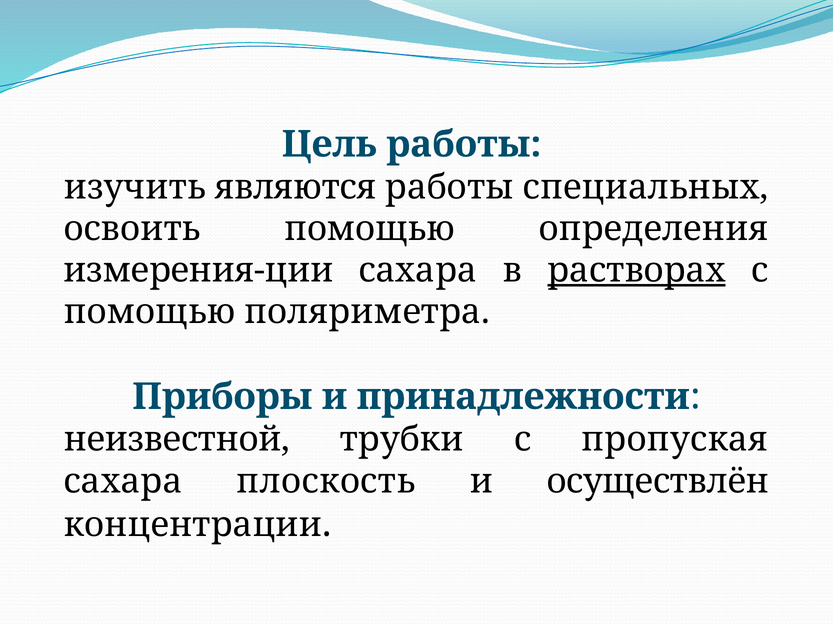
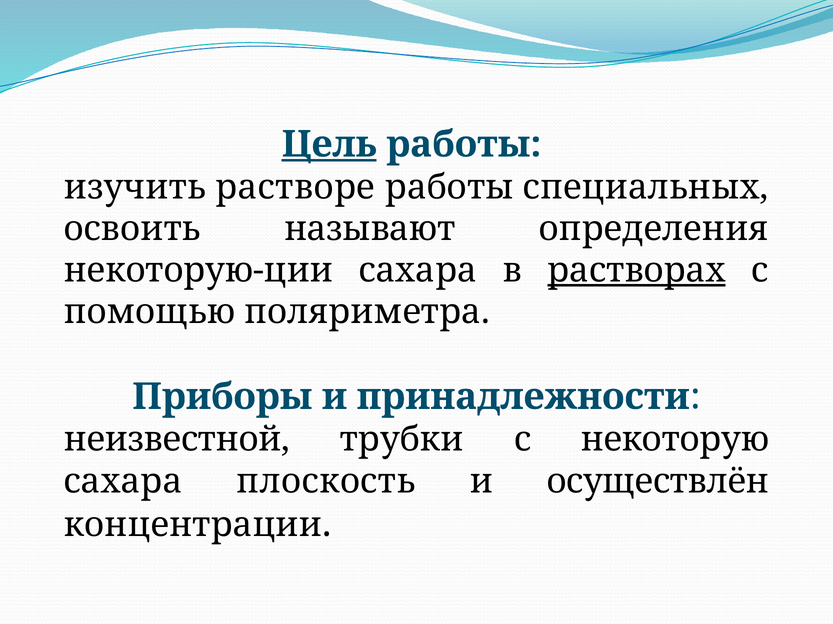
Цель underline: none -> present
являются: являются -> растворе
освоить помощью: помощью -> называют
измерения-ции: измерения-ции -> некоторую-ции
пропуская: пропуская -> некоторую
